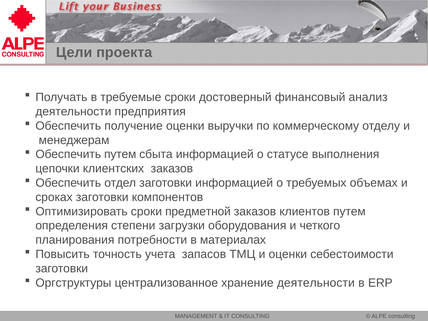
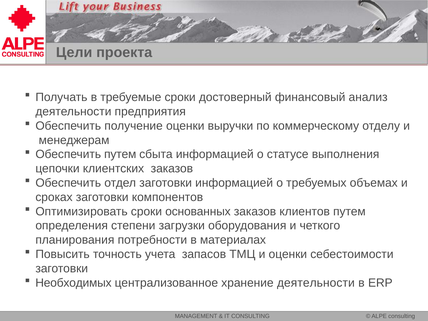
предметной: предметной -> основанных
Оргструктуры: Оргструктуры -> Необходимых
